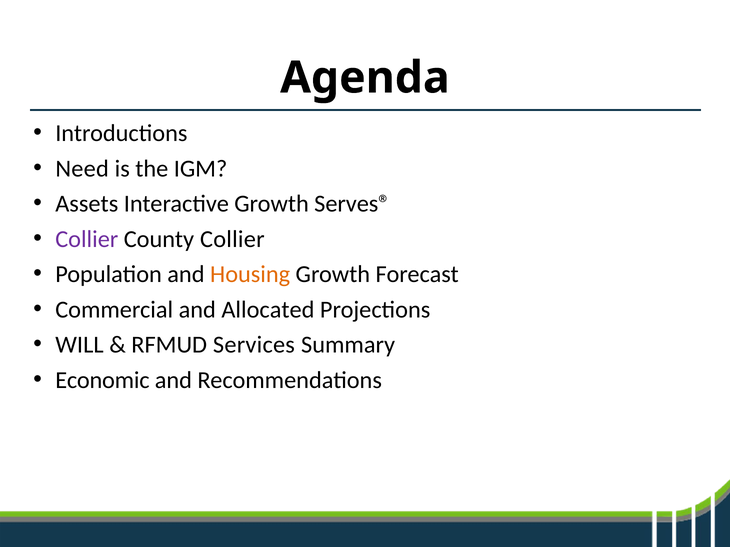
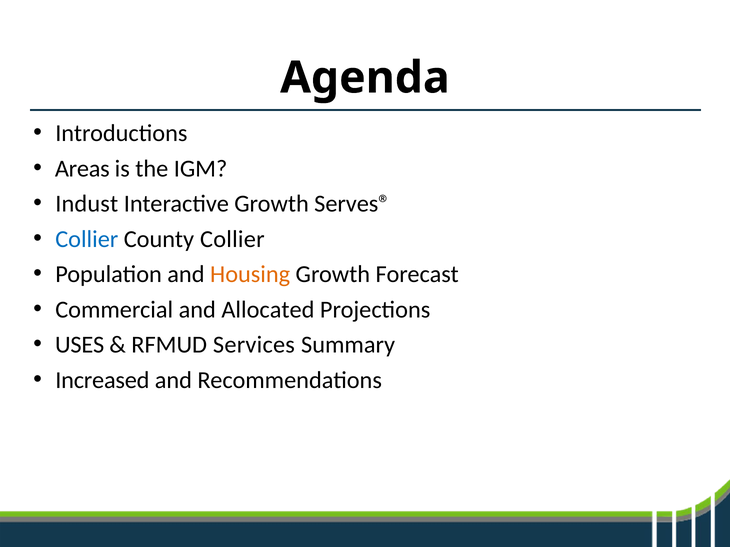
Need: Need -> Areas
Assets: Assets -> Indust
Collier at (87, 239) colour: purple -> blue
WILL: WILL -> USES
Economic: Economic -> Increased
